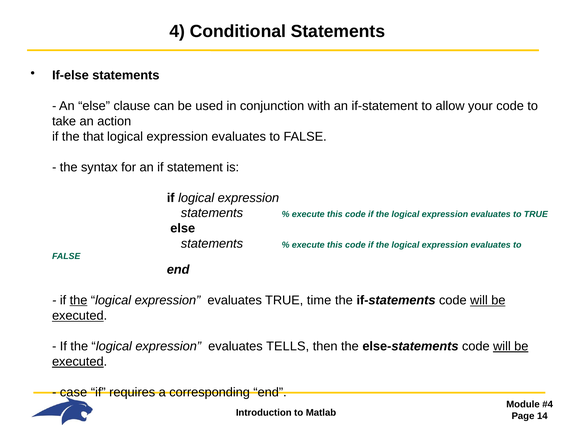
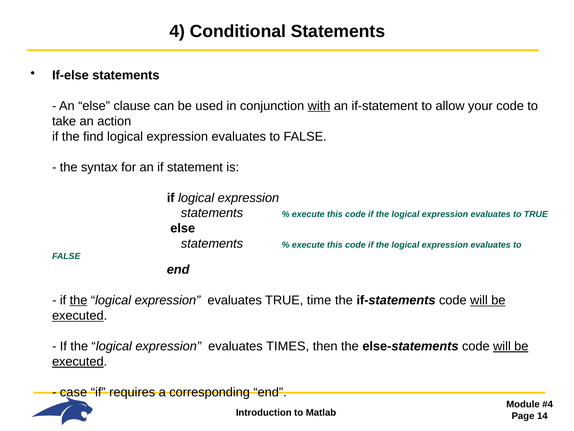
with underline: none -> present
that: that -> find
TELLS: TELLS -> TIMES
